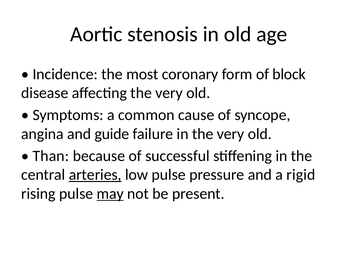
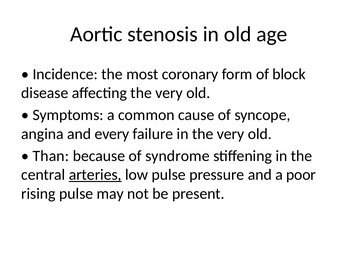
guide: guide -> every
successful: successful -> syndrome
rigid: rigid -> poor
may underline: present -> none
